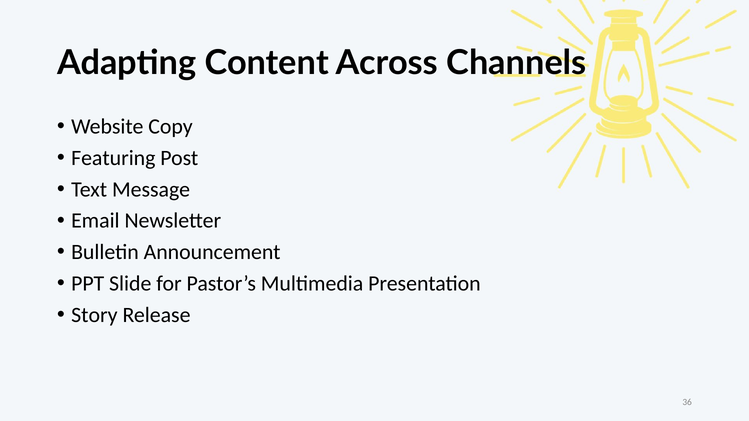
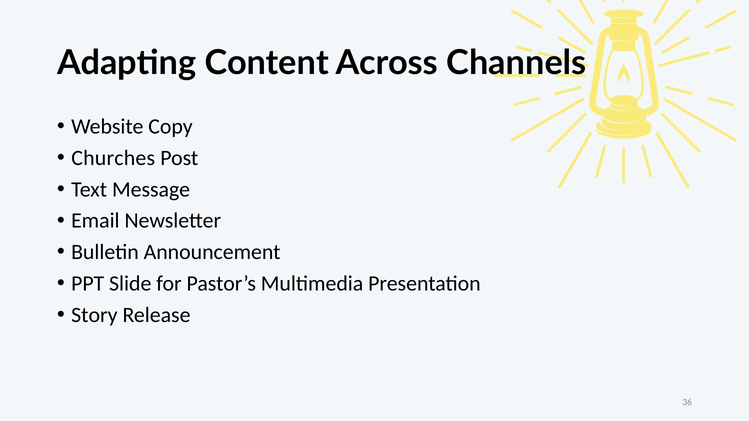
Featuring: Featuring -> Churches
